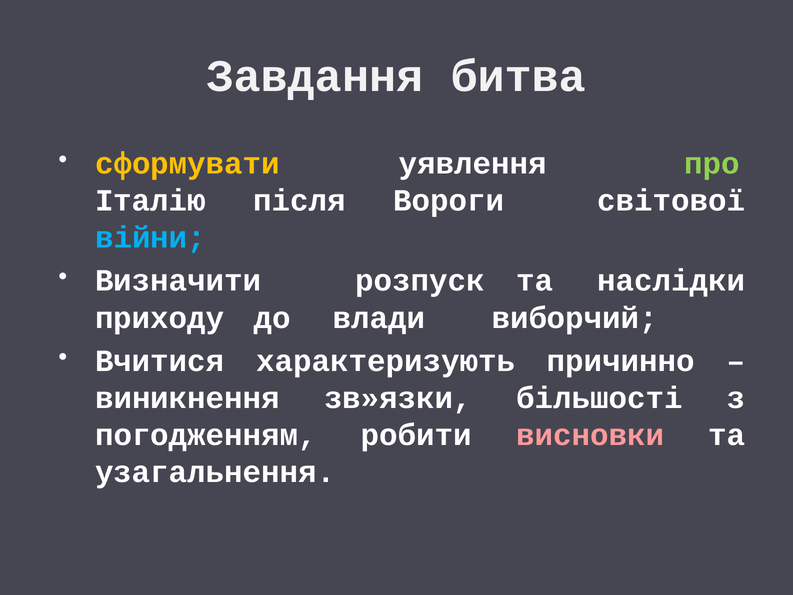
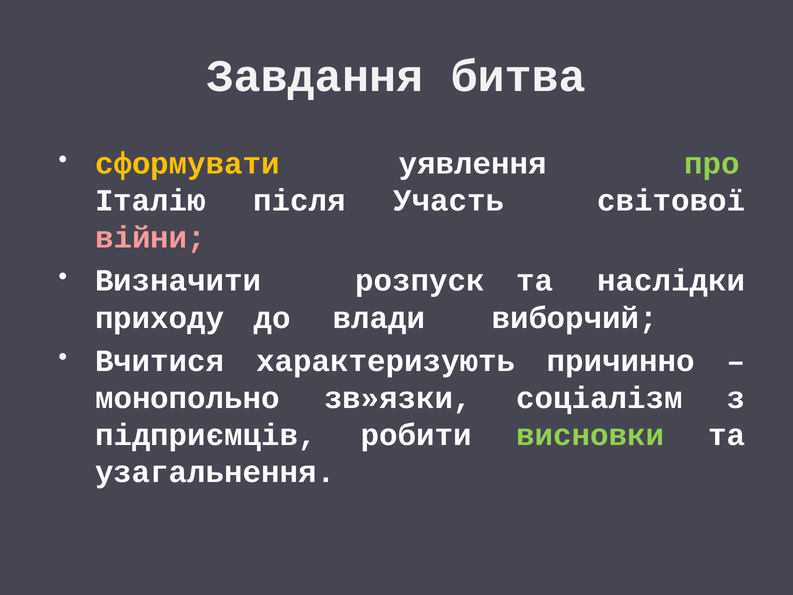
Вороги: Вороги -> Участь
війни colour: light blue -> pink
виникнення: виникнення -> монопольно
більшості: більшості -> соціалізм
погодженням: погодженням -> підприємців
висновки colour: pink -> light green
